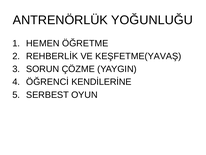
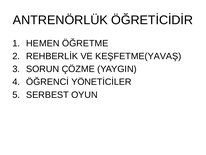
YOĞUNLUĞU: YOĞUNLUĞU -> ÖĞRETİCİDİR
KENDİLERİNE: KENDİLERİNE -> YÖNETİCİLER
